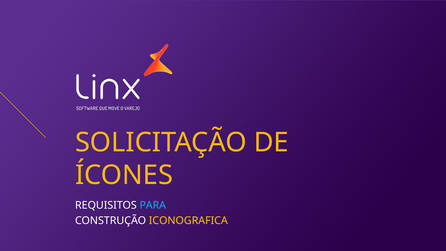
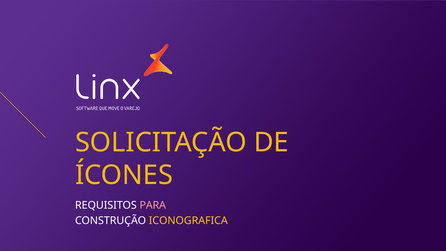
PARA colour: light blue -> pink
